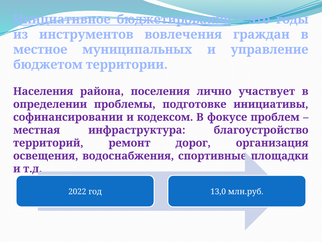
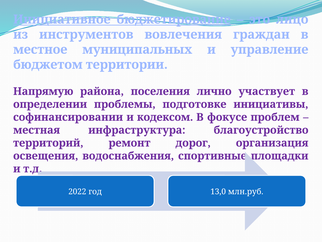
годы: годы -> лицо
Населения: Населения -> Напрямую
